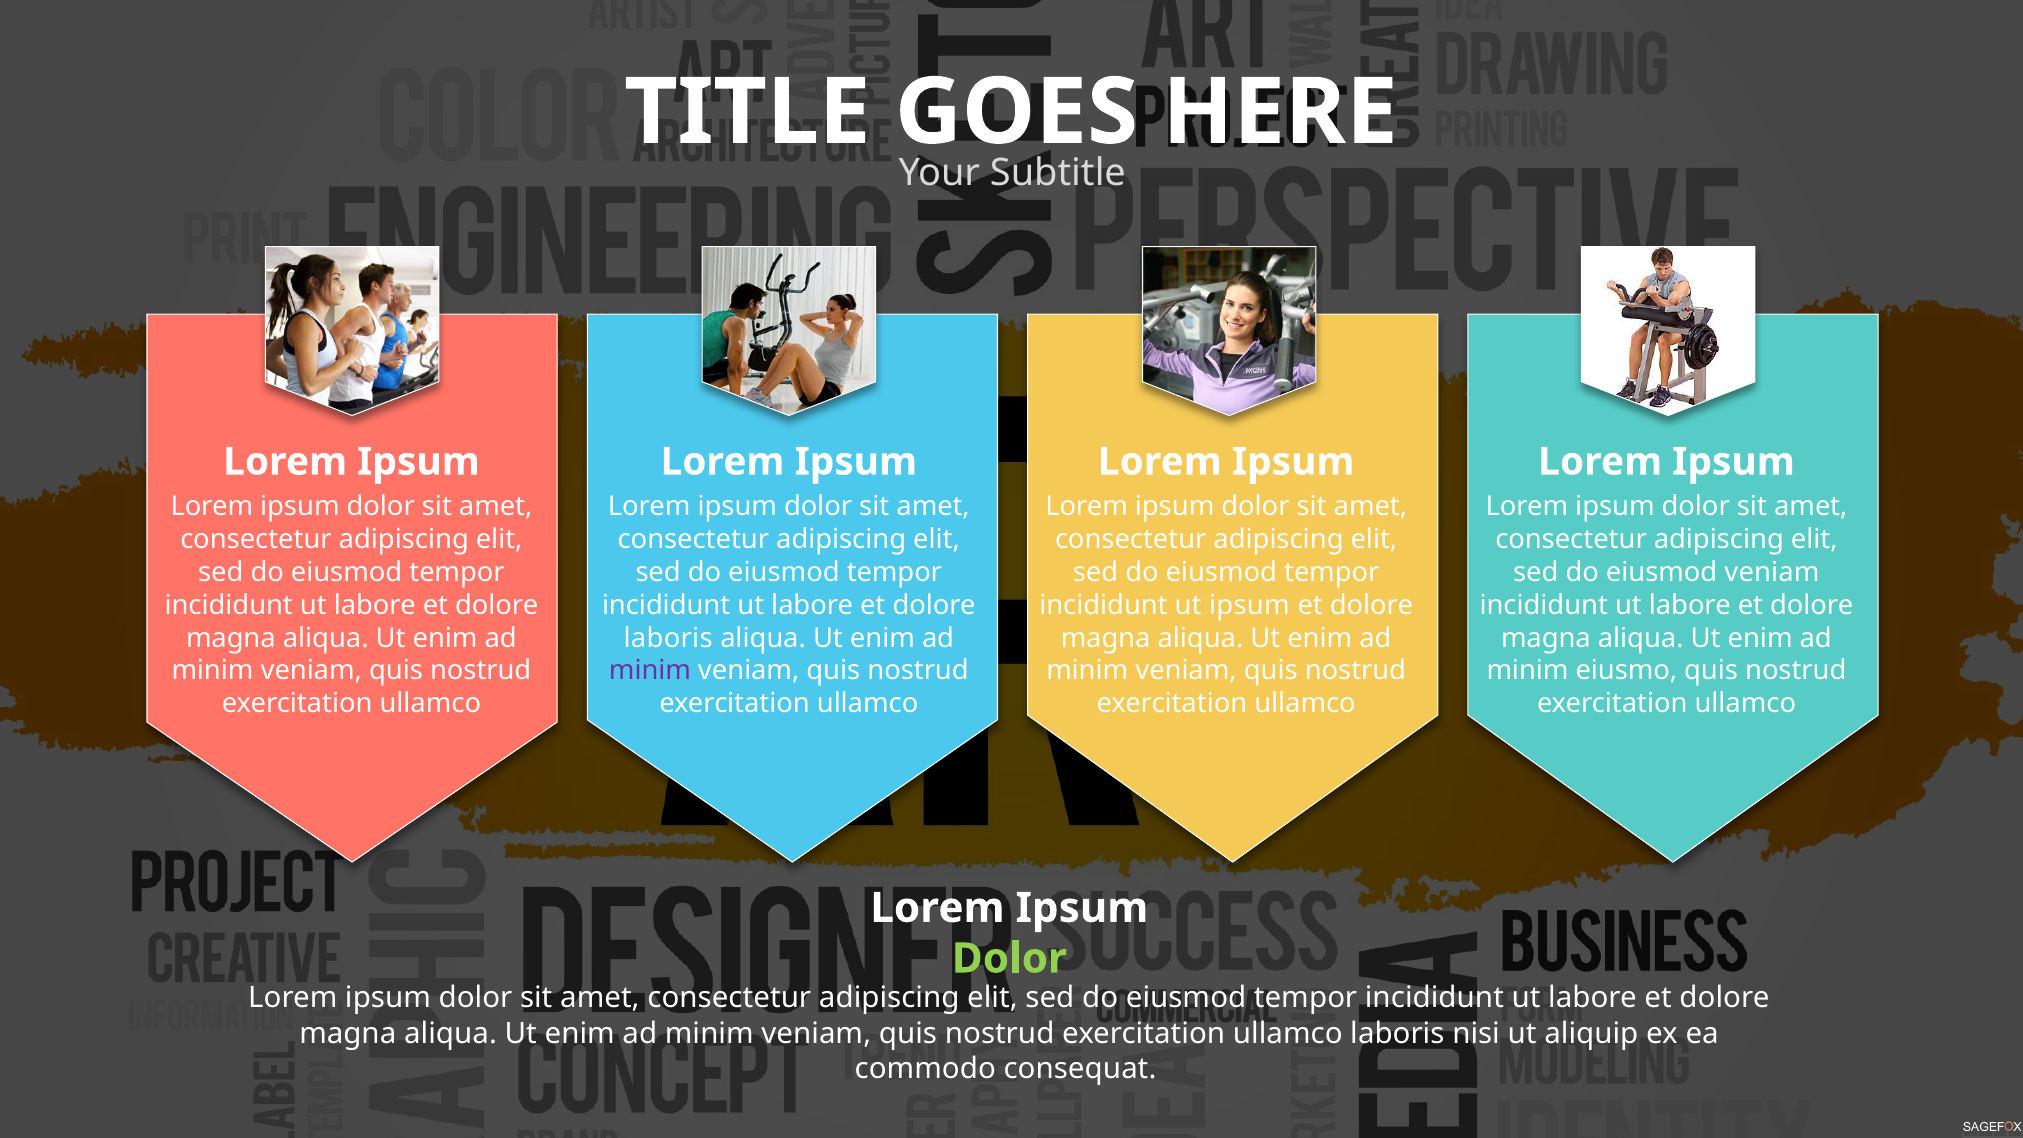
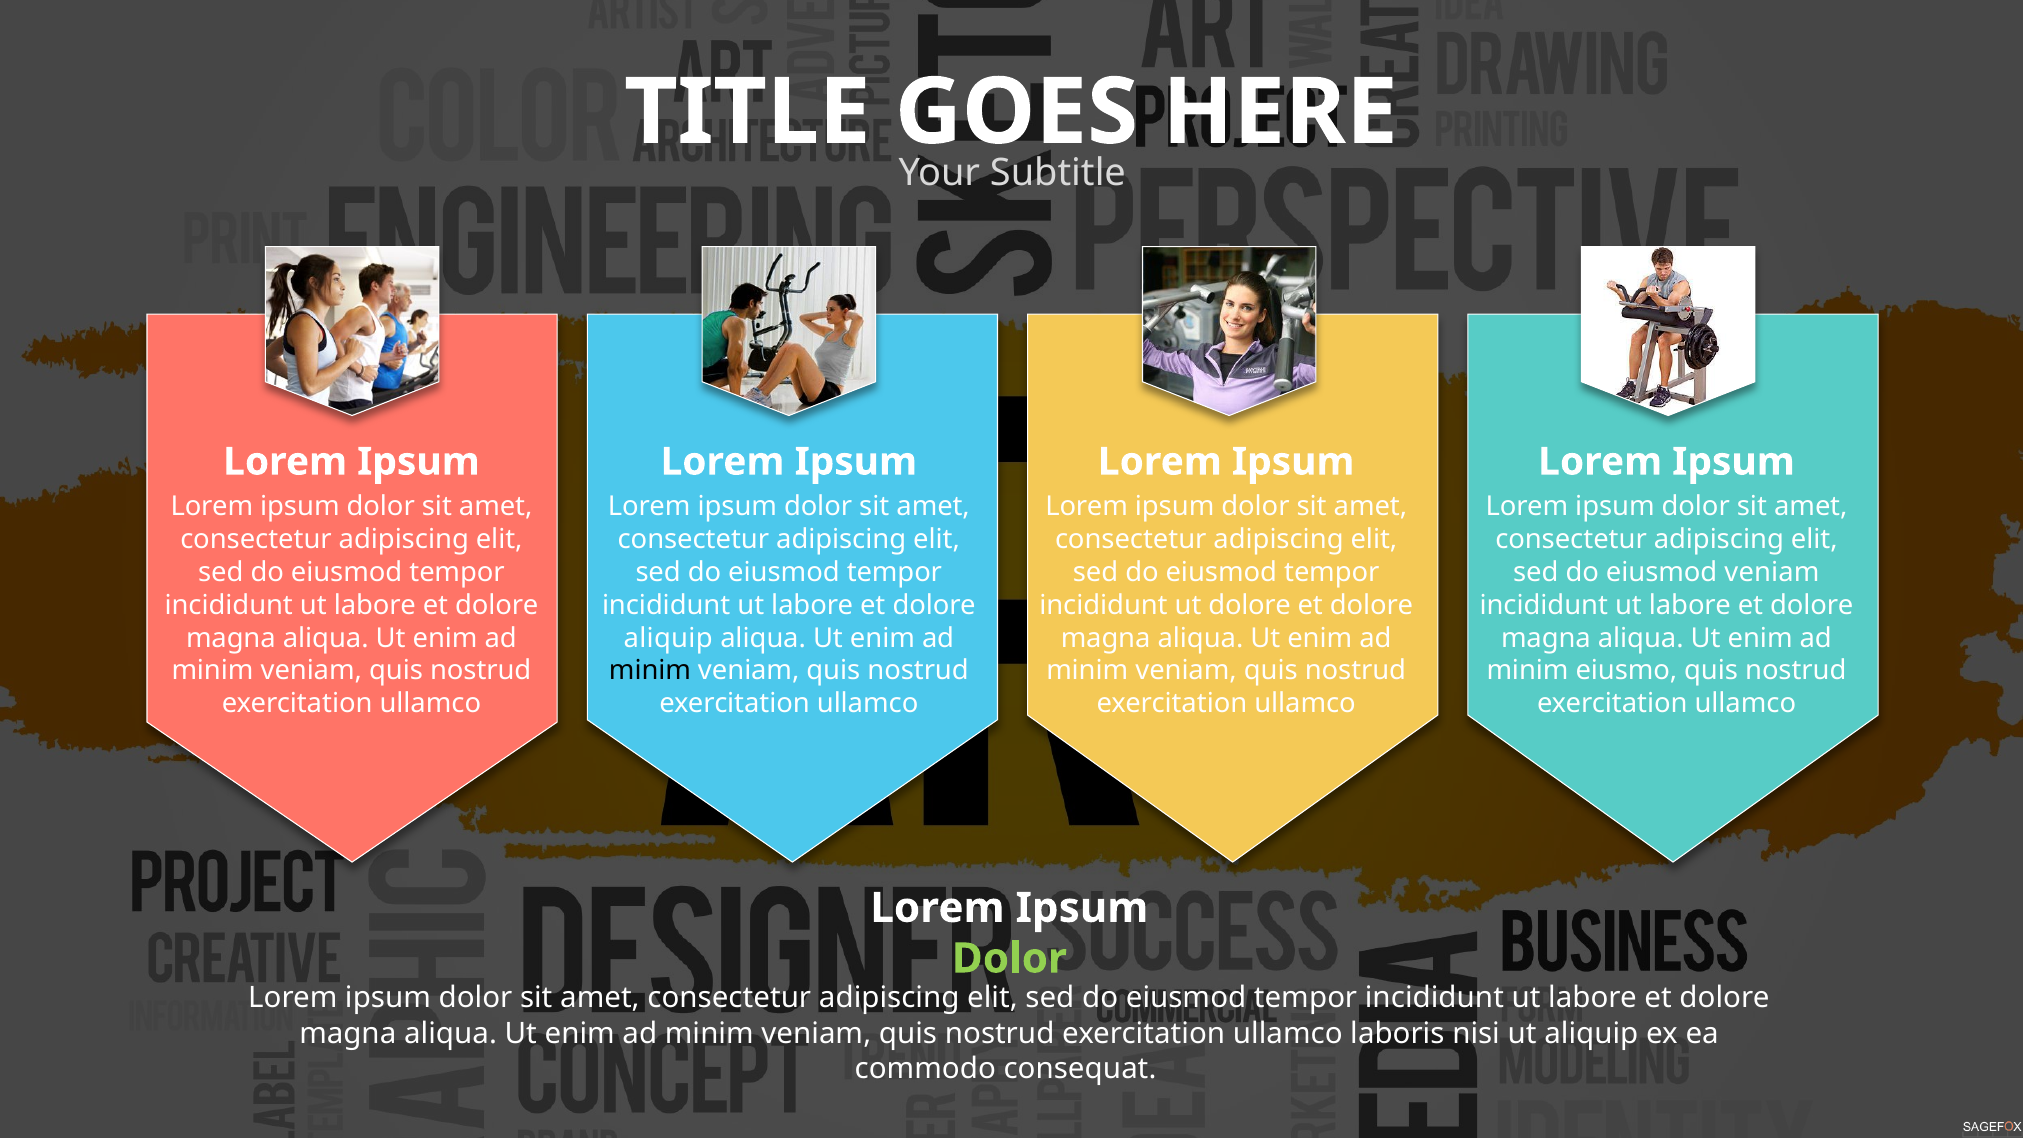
ut ipsum: ipsum -> dolore
laboris at (668, 638): laboris -> aliquip
minim at (650, 671) colour: purple -> black
